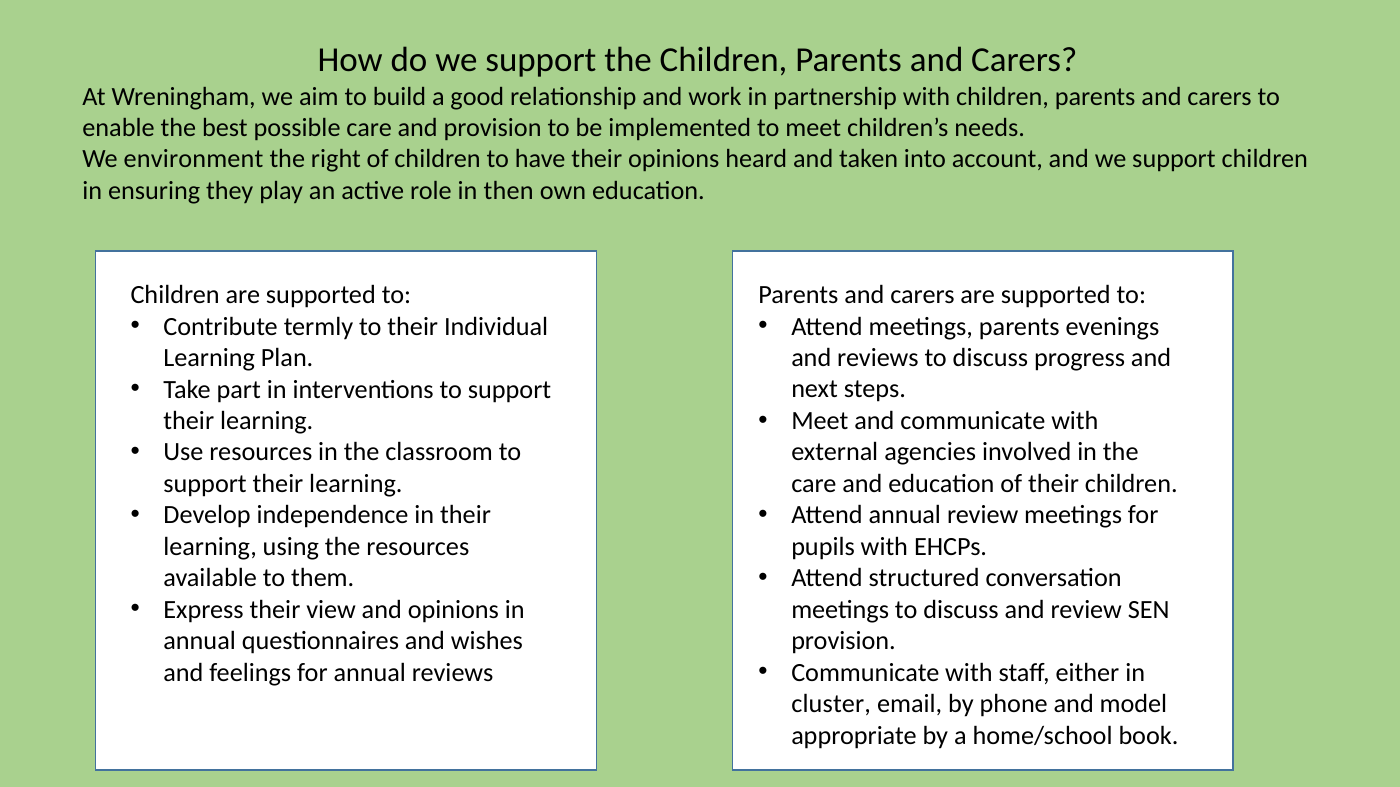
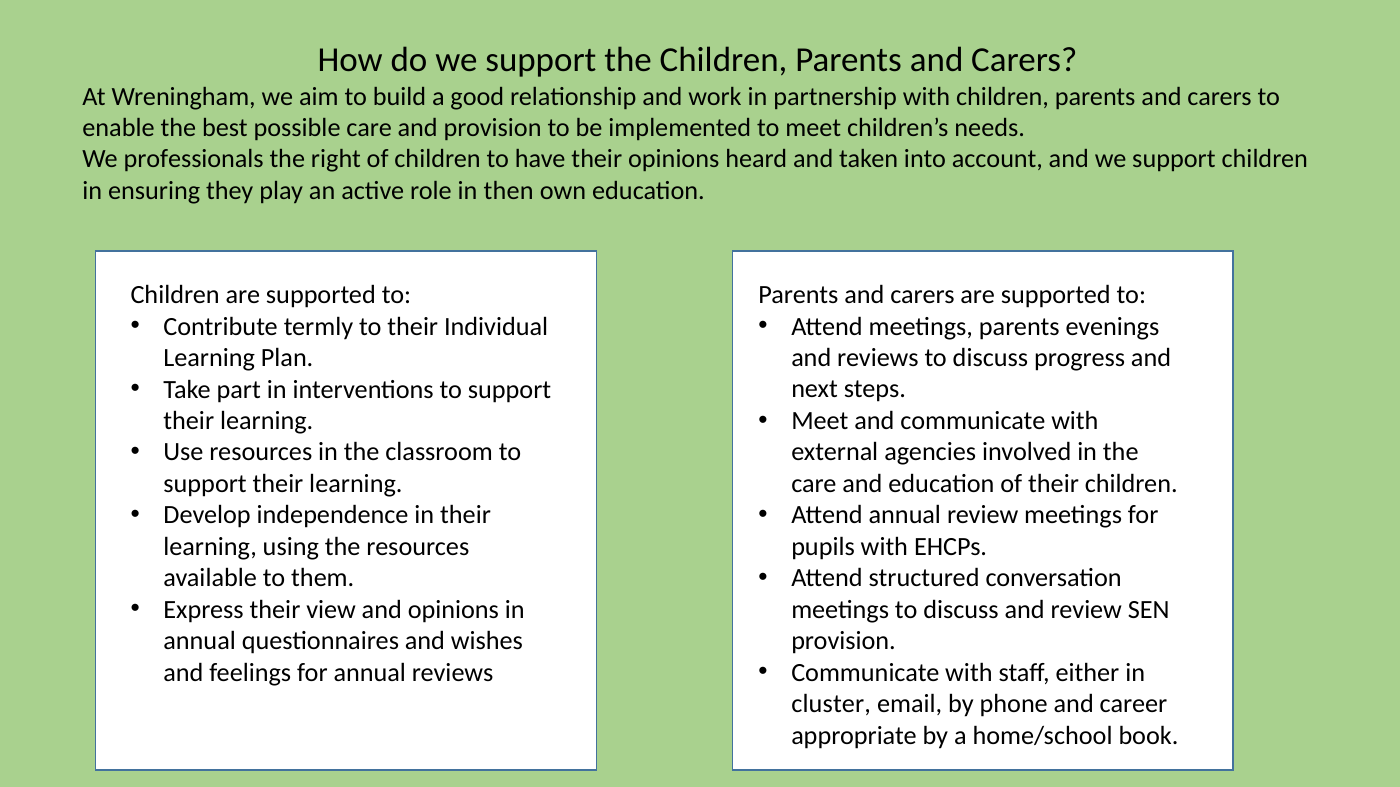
environment: environment -> professionals
model: model -> career
